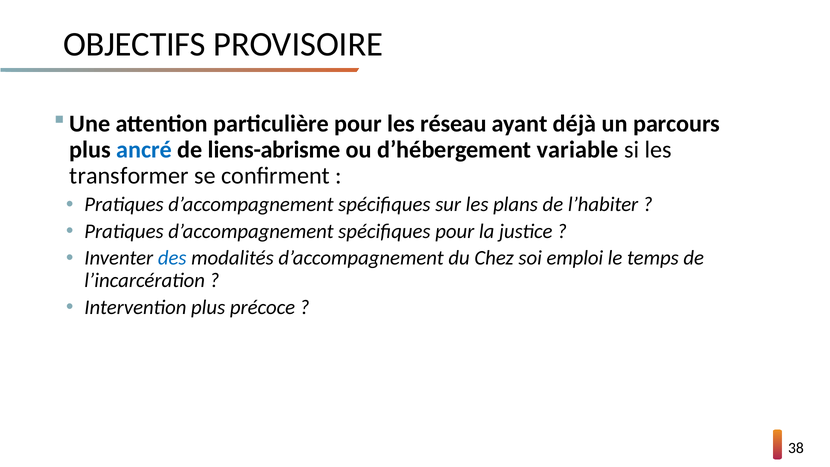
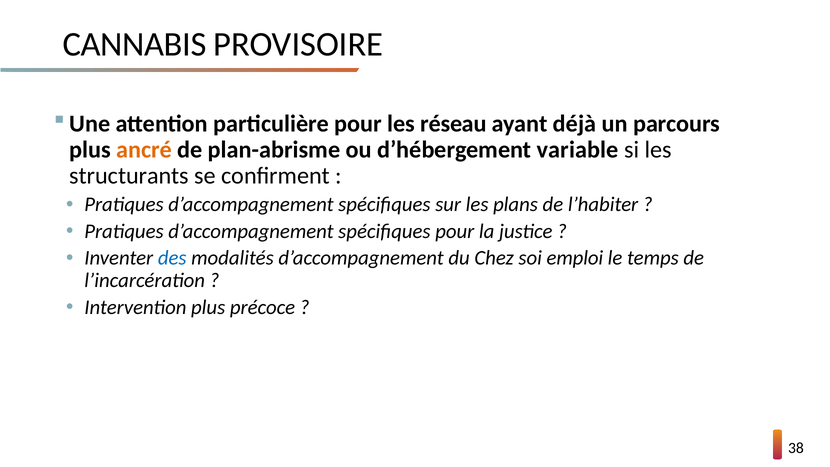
OBJECTIFS: OBJECTIFS -> CANNABIS
ancré colour: blue -> orange
liens-abrisme: liens-abrisme -> plan-abrisme
transformer: transformer -> structurants
